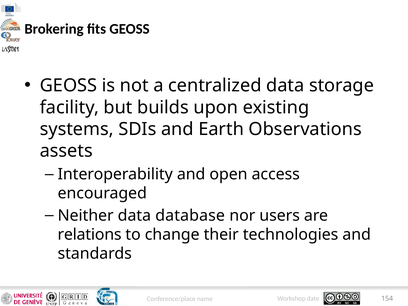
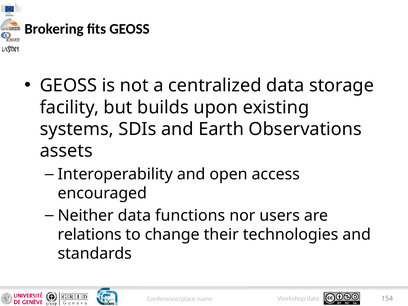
database: database -> functions
